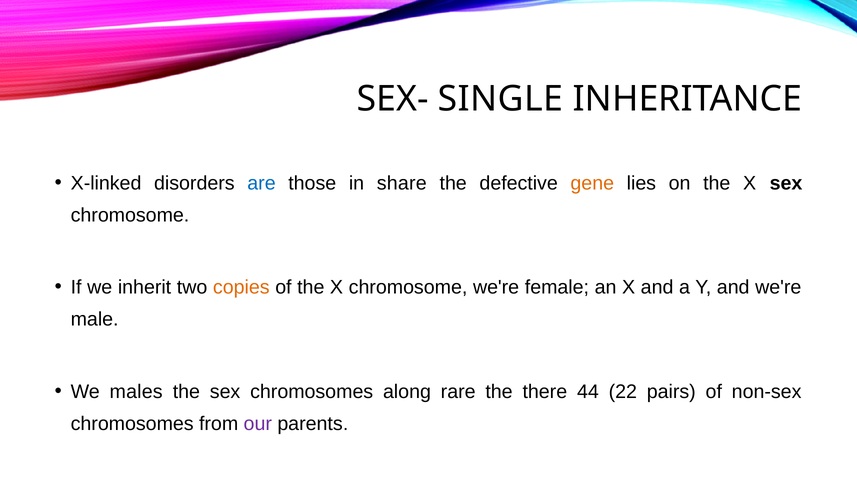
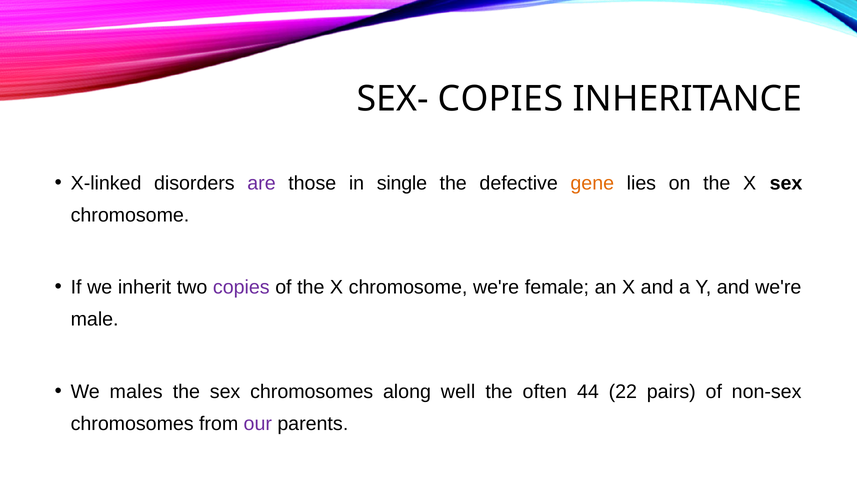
SEX- SINGLE: SINGLE -> COPIES
are colour: blue -> purple
share: share -> single
copies at (241, 287) colour: orange -> purple
rare: rare -> well
there: there -> often
